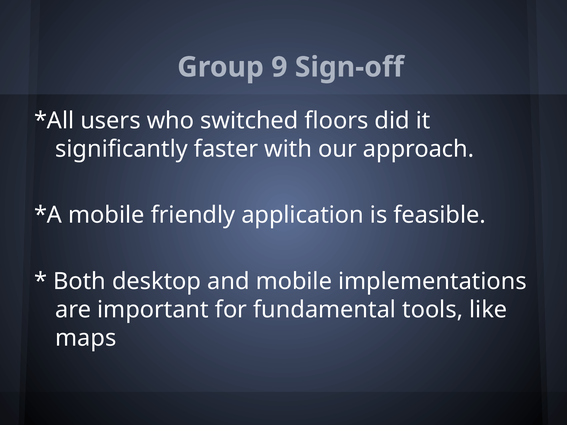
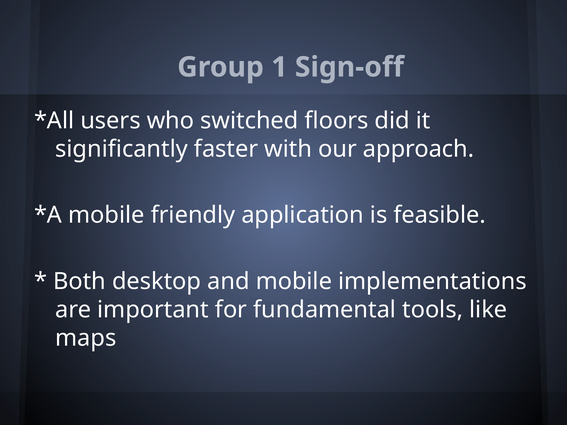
9: 9 -> 1
